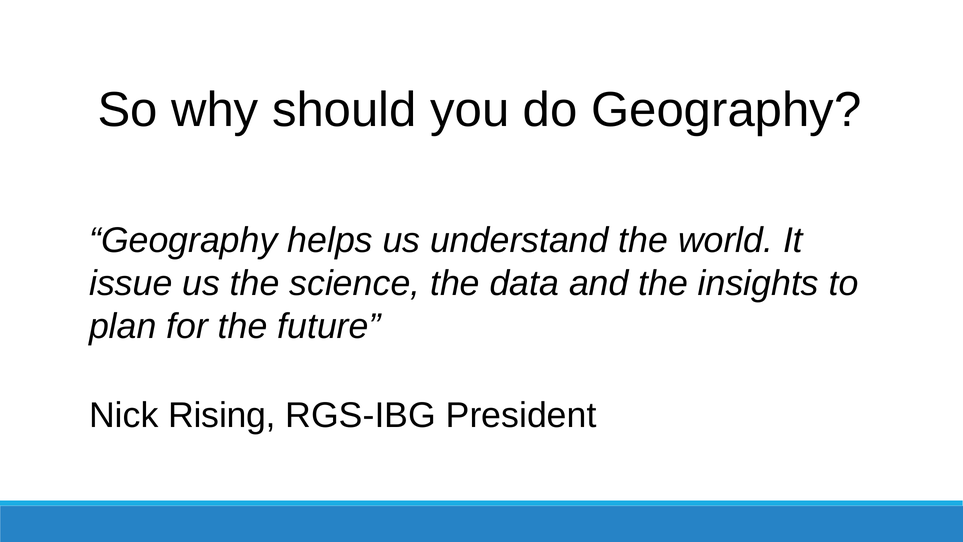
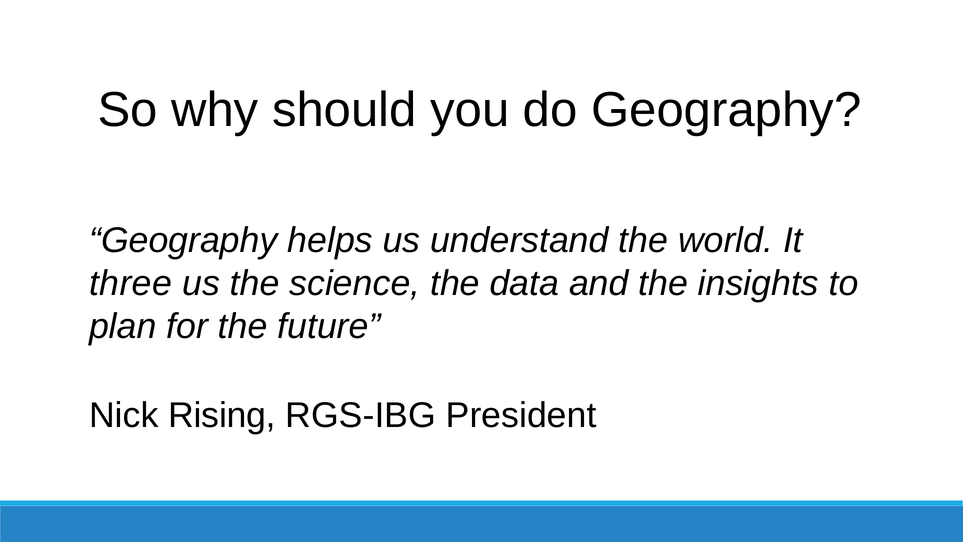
issue: issue -> three
